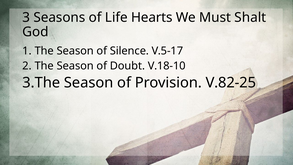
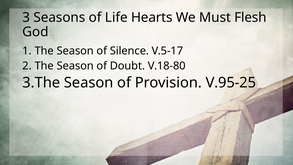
Shalt: Shalt -> Flesh
V.18-10: V.18-10 -> V.18-80
V.82-25: V.82-25 -> V.95-25
